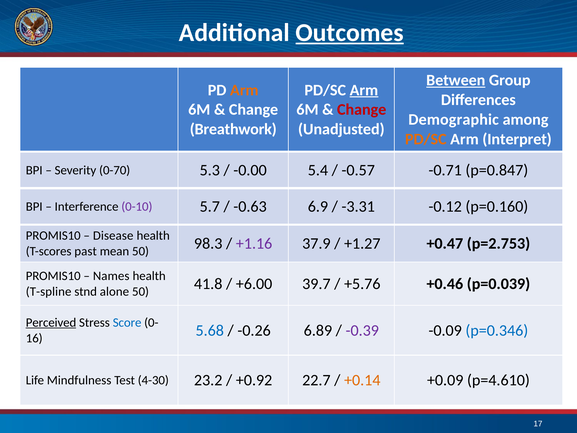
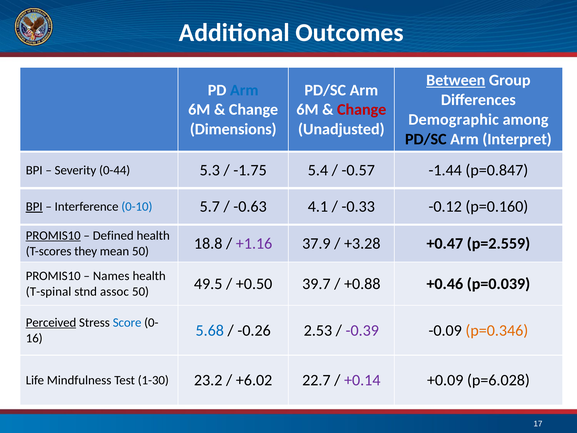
Outcomes underline: present -> none
Arm at (244, 90) colour: orange -> blue
Arm at (364, 90) underline: present -> none
Breathwork: Breathwork -> Dimensions
PD/SC at (426, 139) colour: orange -> black
0-70: 0-70 -> 0-44
-0.00: -0.00 -> -1.75
-0.71: -0.71 -> -1.44
BPI at (34, 206) underline: none -> present
0-10 colour: purple -> blue
6.9: 6.9 -> 4.1
-3.31: -3.31 -> -0.33
PROMIS10 at (53, 235) underline: none -> present
Disease: Disease -> Defined
past: past -> they
98.3: 98.3 -> 18.8
+1.27: +1.27 -> +3.28
p=2.753: p=2.753 -> p=2.559
T-spline: T-spline -> T-spinal
alone: alone -> assoc
41.8: 41.8 -> 49.5
+6.00: +6.00 -> +0.50
+5.76: +5.76 -> +0.88
6.89: 6.89 -> 2.53
p=0.346 colour: blue -> orange
4-30: 4-30 -> 1-30
+0.92: +0.92 -> +6.02
+0.14 colour: orange -> purple
p=4.610: p=4.610 -> p=6.028
